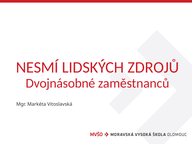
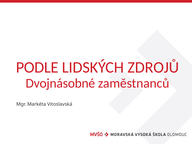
NESMÍ: NESMÍ -> PODLE
